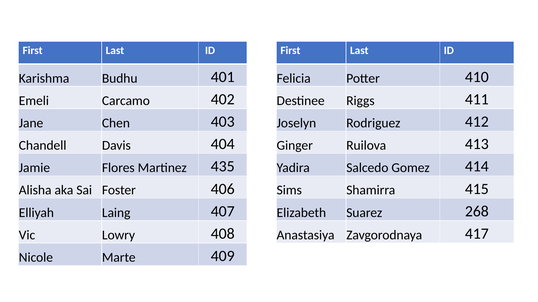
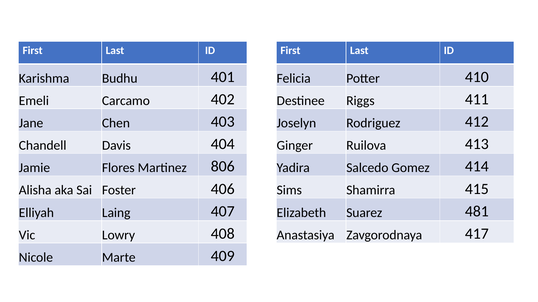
435: 435 -> 806
268: 268 -> 481
